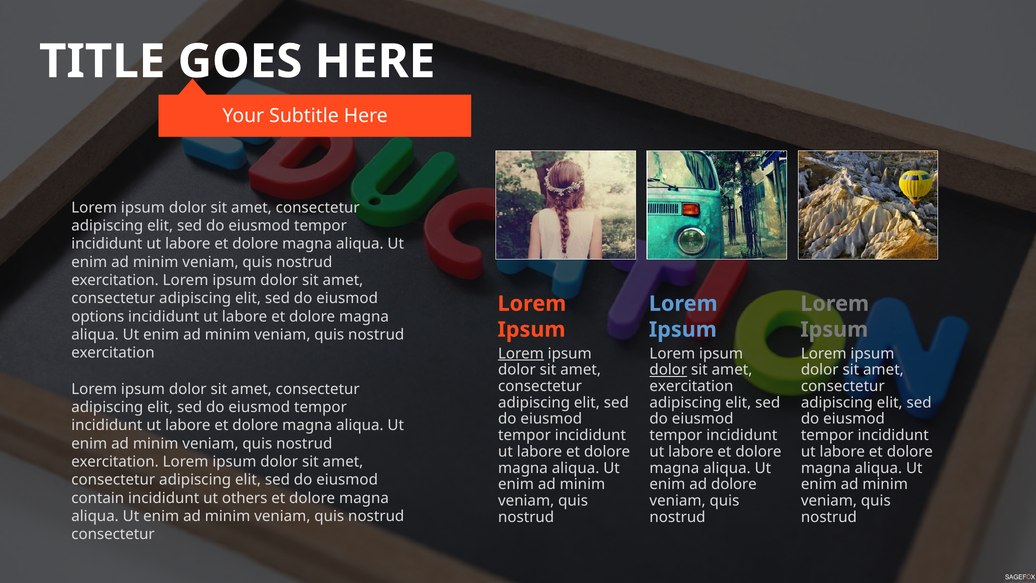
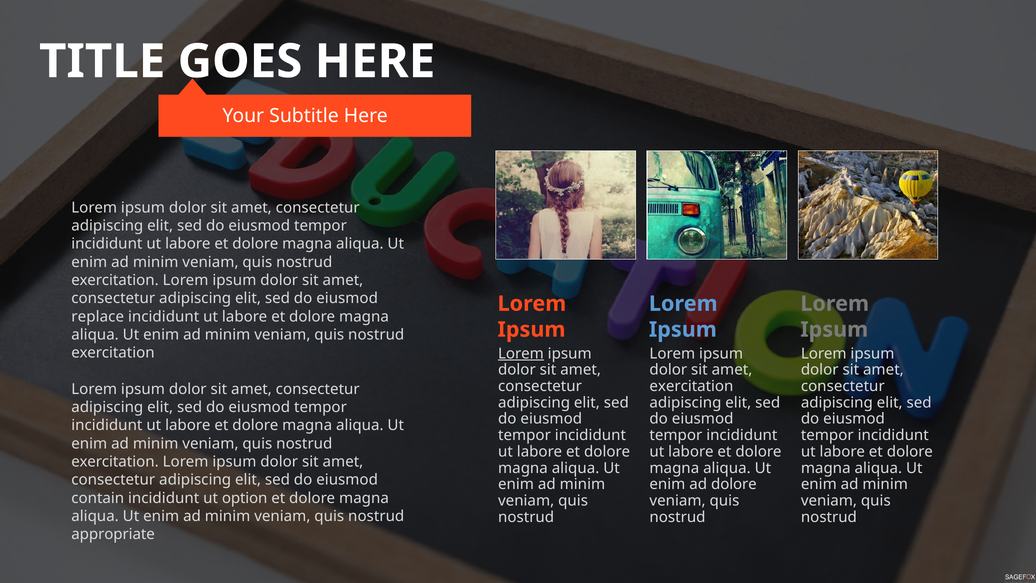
options: options -> replace
dolor at (668, 370) underline: present -> none
others: others -> option
consectetur at (113, 534): consectetur -> appropriate
